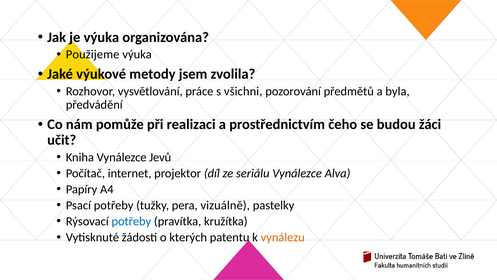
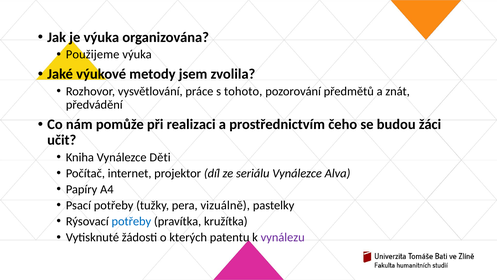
všichni: všichni -> tohoto
byla: byla -> znát
Jevů: Jevů -> Děti
vynálezu colour: orange -> purple
